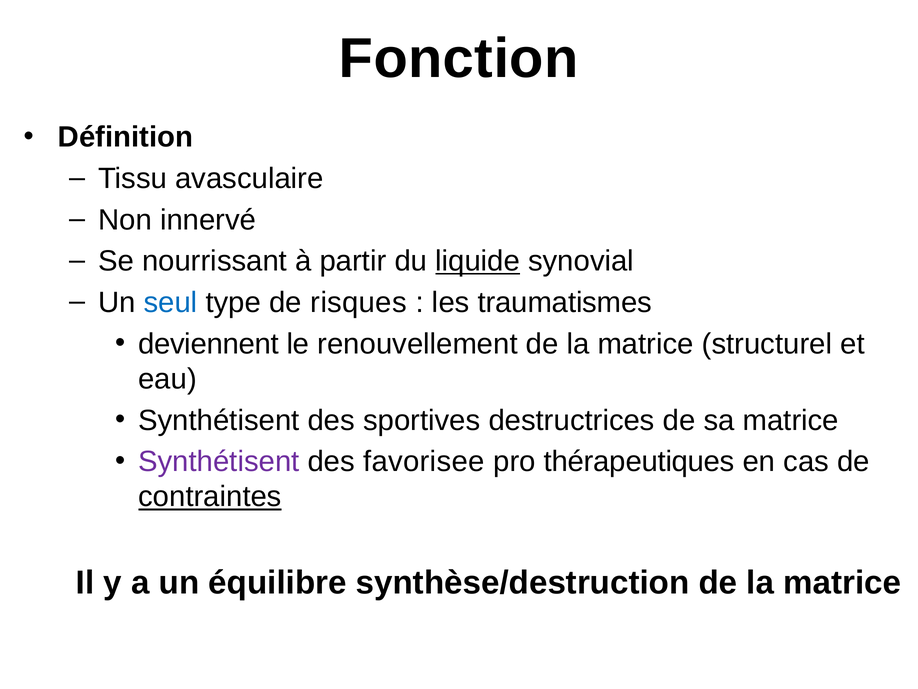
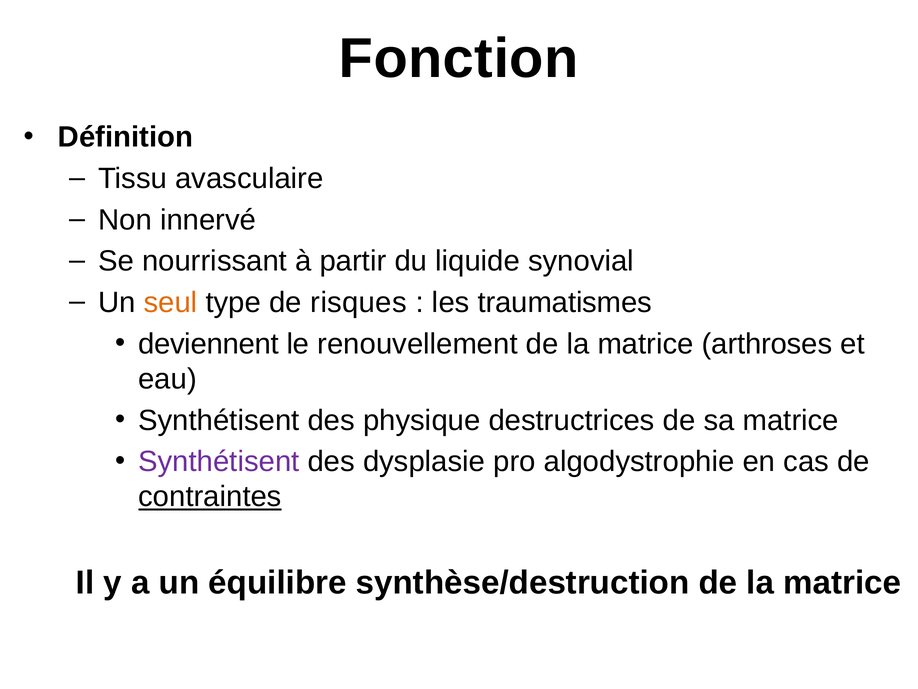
liquide underline: present -> none
seul colour: blue -> orange
structurel: structurel -> arthroses
sportives: sportives -> physique
favorisee: favorisee -> dysplasie
thérapeutiques: thérapeutiques -> algodystrophie
